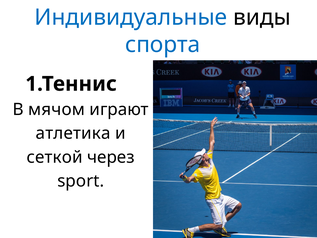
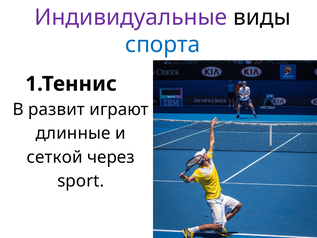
Индивидуальные colour: blue -> purple
мячом: мячом -> развит
атлетика: атлетика -> длинные
